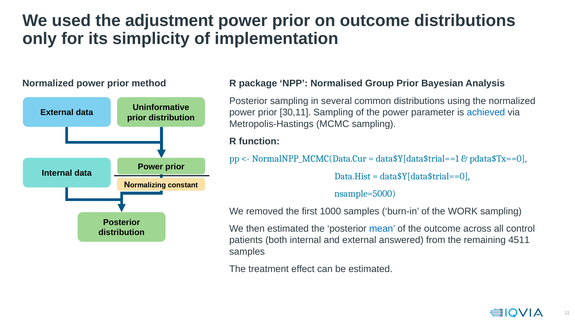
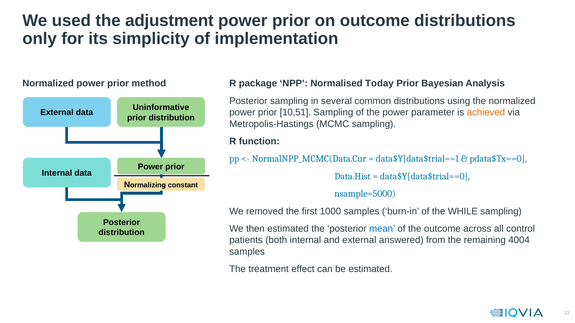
Group: Group -> Today
30,11: 30,11 -> 10,51
achieved colour: blue -> orange
WORK: WORK -> WHILE
4511: 4511 -> 4004
